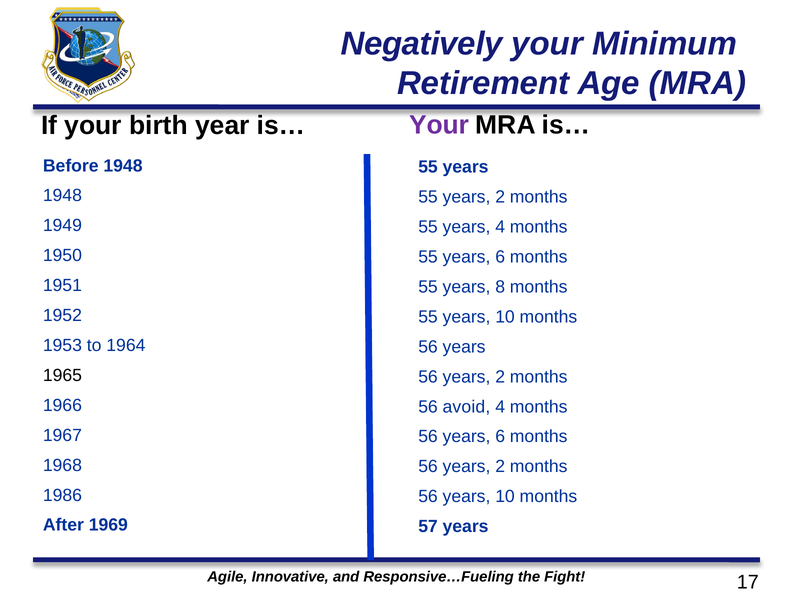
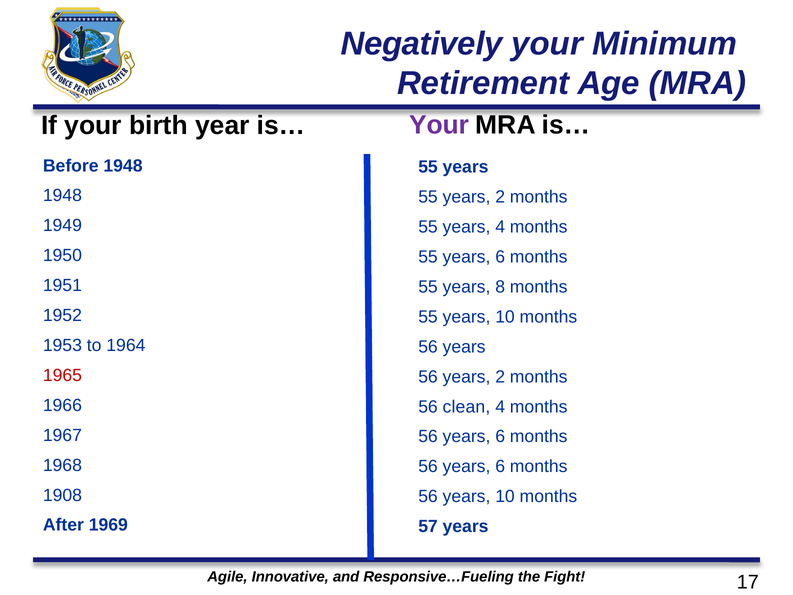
1965 colour: black -> red
avoid: avoid -> clean
2 at (500, 466): 2 -> 6
1986: 1986 -> 1908
